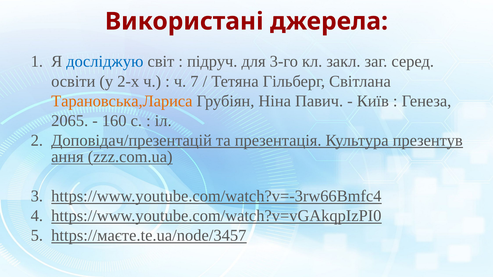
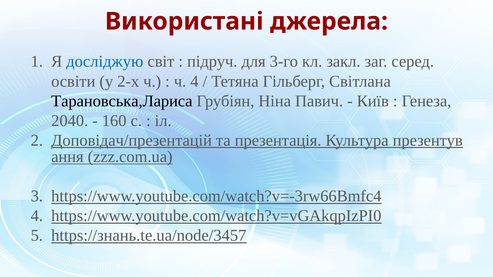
ч 7: 7 -> 4
Тарановська,Лариса colour: orange -> black
2065: 2065 -> 2040
https://маєте.te.ua/node/3457: https://маєте.te.ua/node/3457 -> https://знань.te.ua/node/3457
